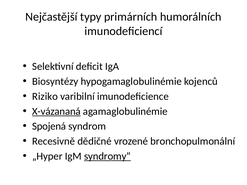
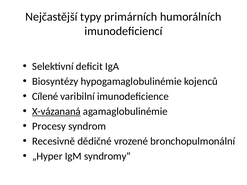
Riziko: Riziko -> Cílené
Spojená: Spojená -> Procesy
syndromy“ underline: present -> none
